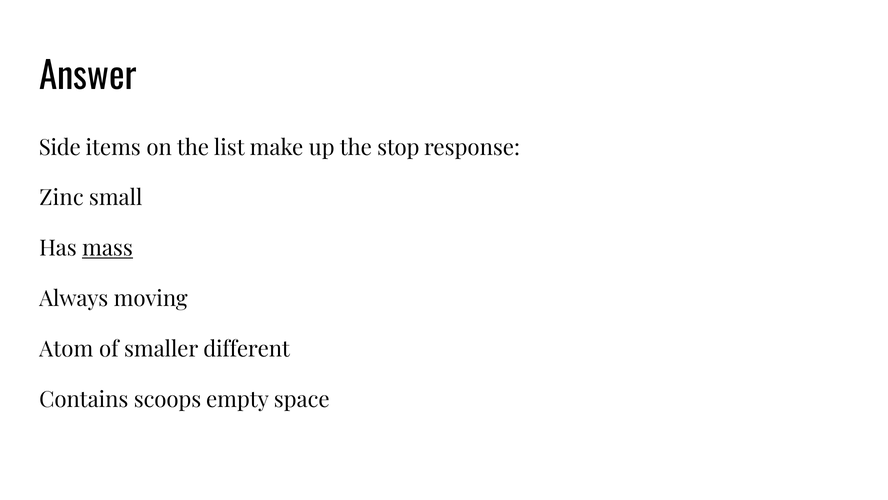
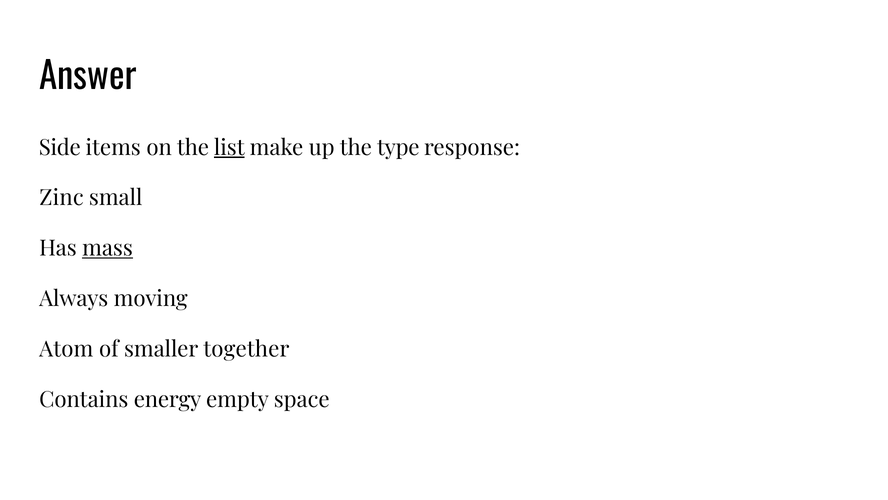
list underline: none -> present
stop: stop -> type
different: different -> together
scoops: scoops -> energy
